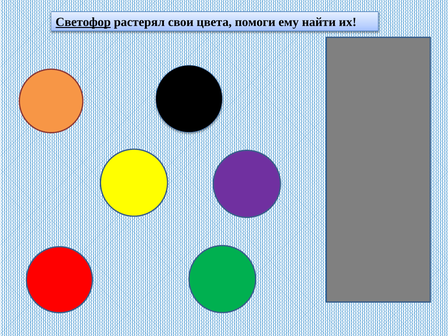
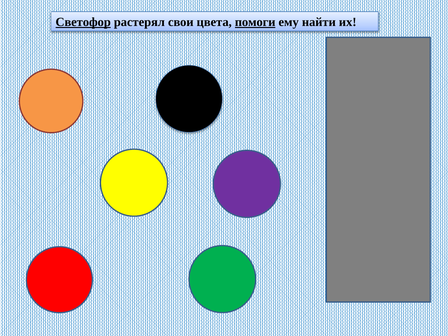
помоги underline: none -> present
